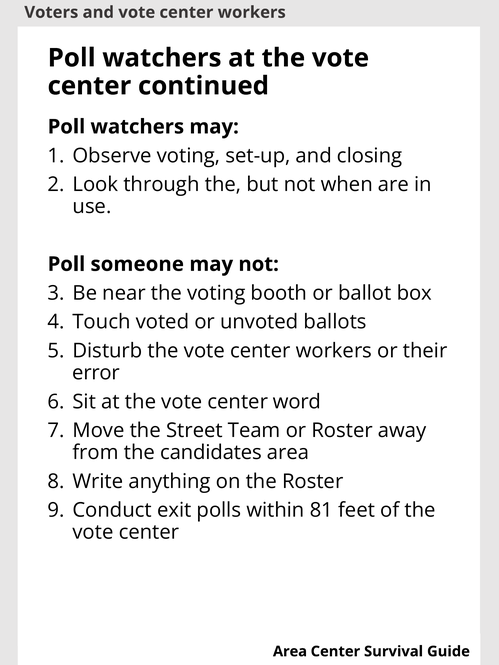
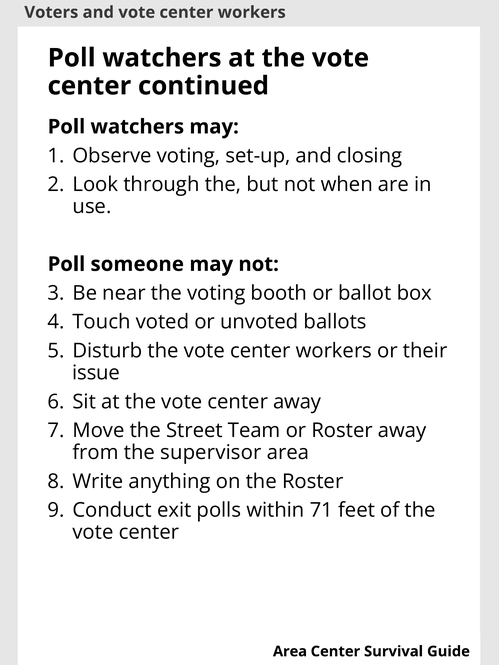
error: error -> issue
center word: word -> away
candidates: candidates -> supervisor
81: 81 -> 71
